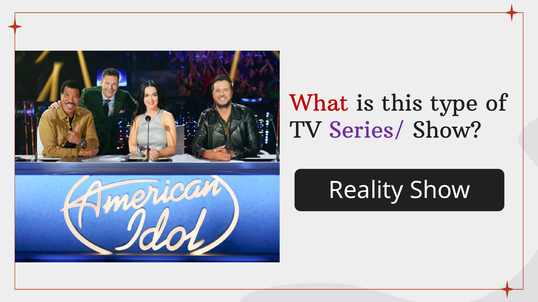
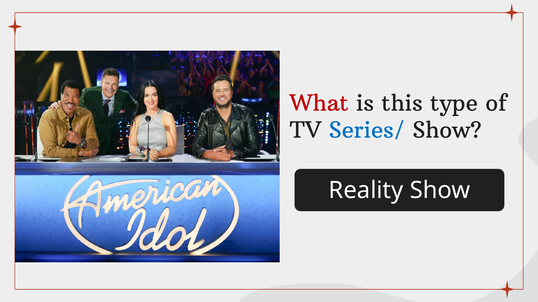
Series/ colour: purple -> blue
